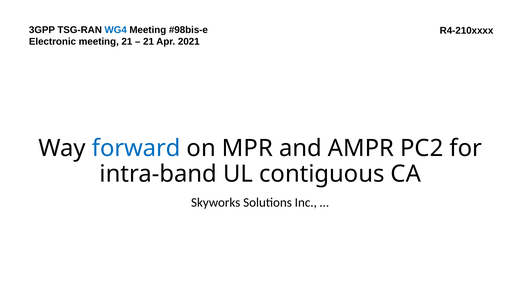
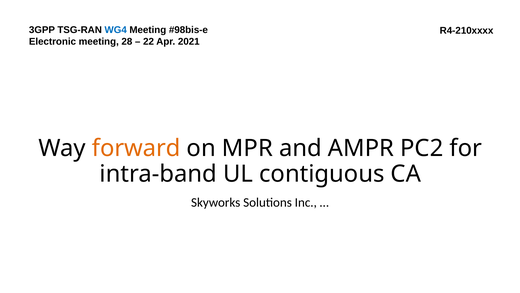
meeting 21: 21 -> 28
21 at (149, 42): 21 -> 22
forward colour: blue -> orange
